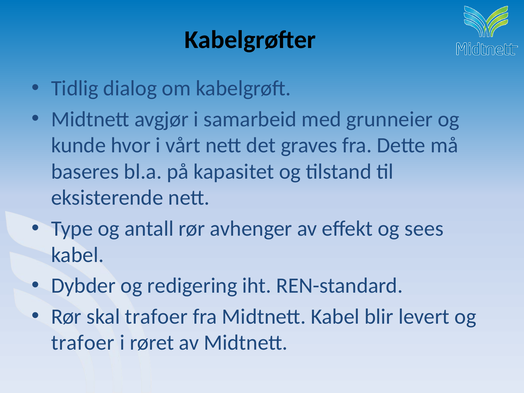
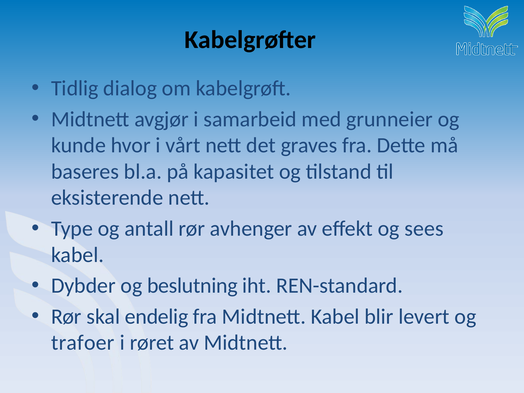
redigering: redigering -> beslutning
skal trafoer: trafoer -> endelig
